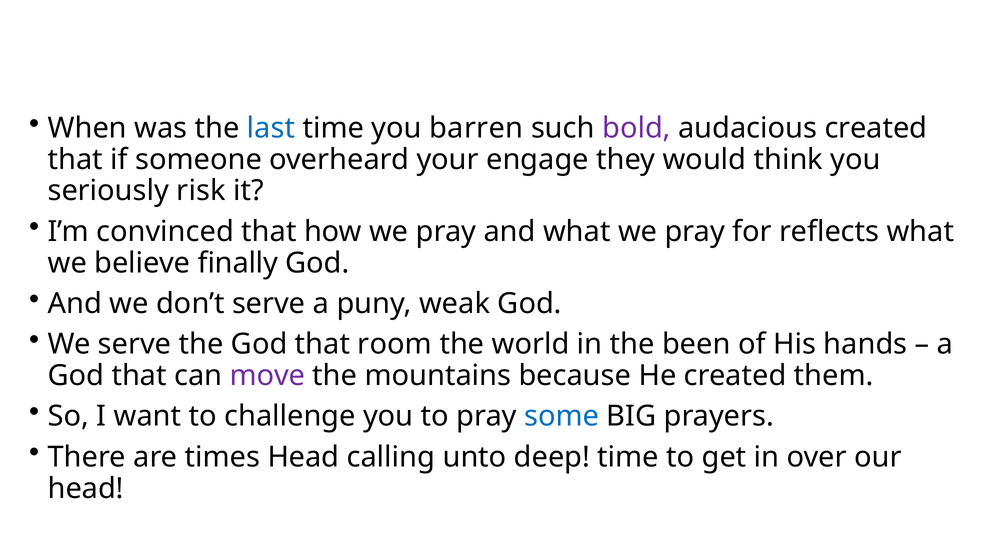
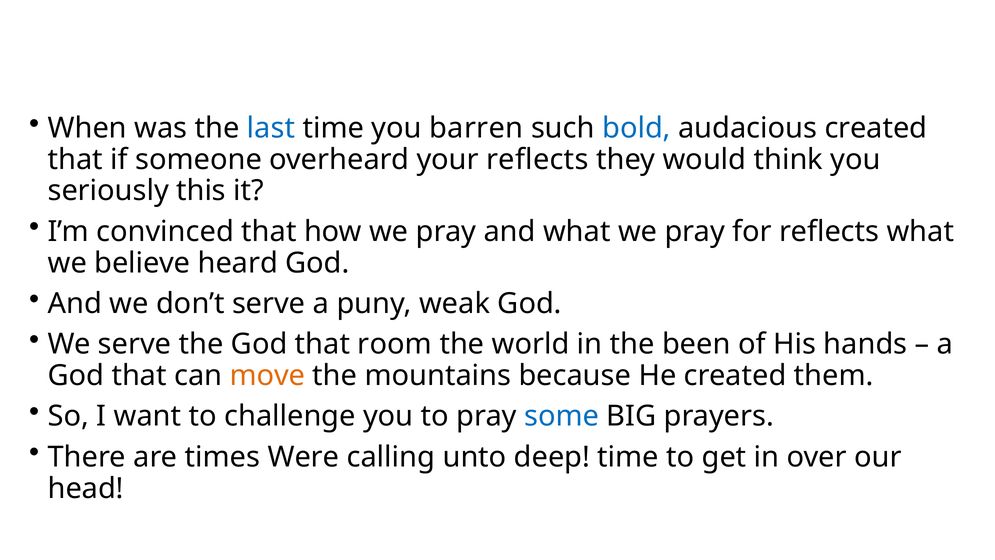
bold colour: purple -> blue
your engage: engage -> reflects
risk: risk -> this
finally: finally -> heard
move colour: purple -> orange
times Head: Head -> Were
